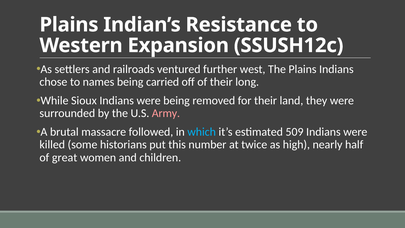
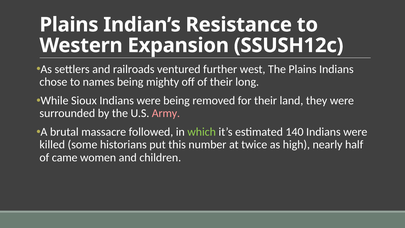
carried: carried -> mighty
which colour: light blue -> light green
509: 509 -> 140
great: great -> came
